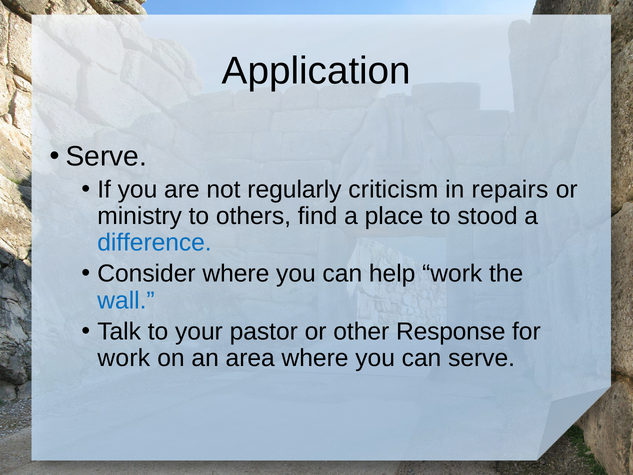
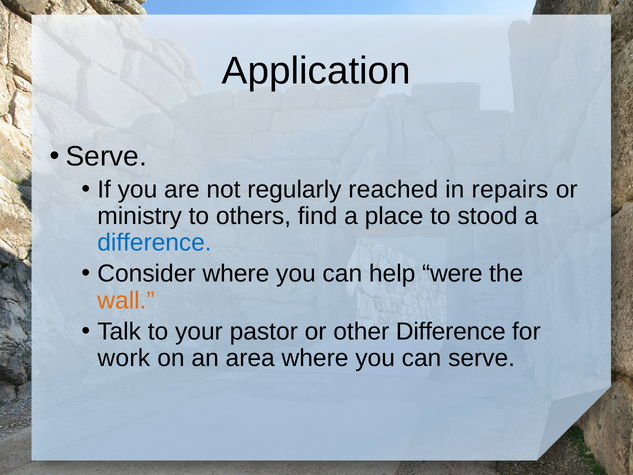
criticism: criticism -> reached
help work: work -> were
wall colour: blue -> orange
other Response: Response -> Difference
